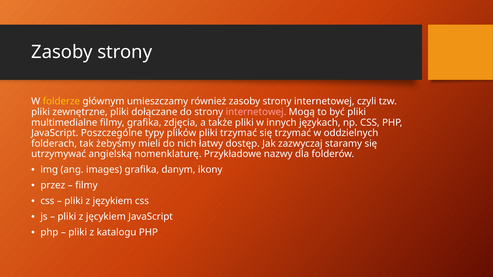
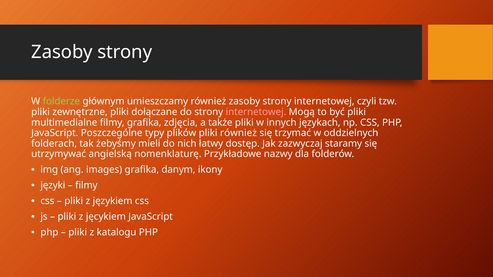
folderze colour: yellow -> light green
pliki trzymać: trzymać -> również
przez: przez -> języki
